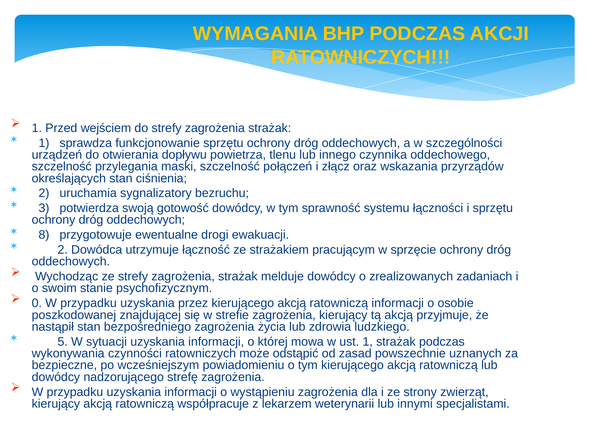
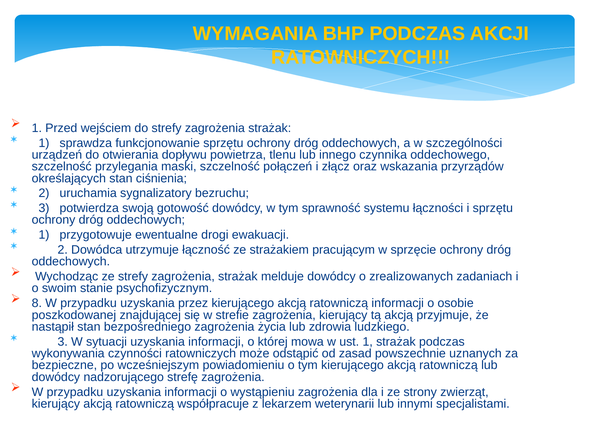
8 at (44, 235): 8 -> 1
0: 0 -> 8
5 at (63, 341): 5 -> 3
